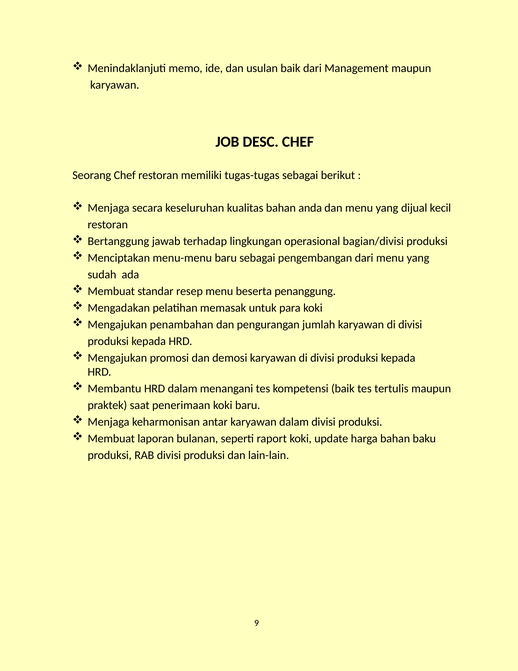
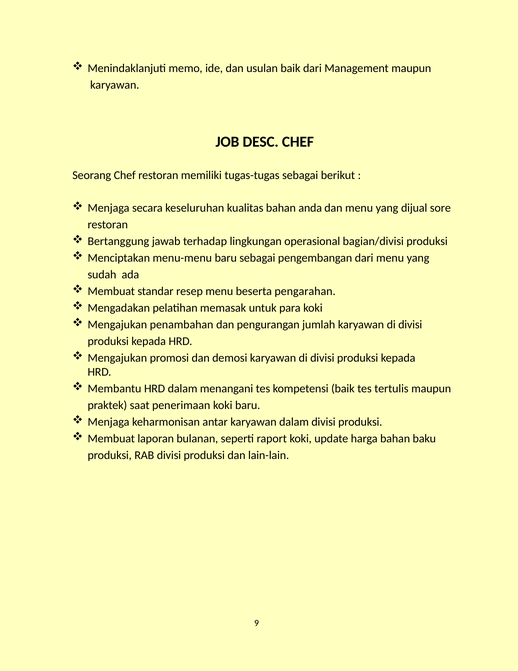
kecil: kecil -> sore
penanggung: penanggung -> pengarahan
